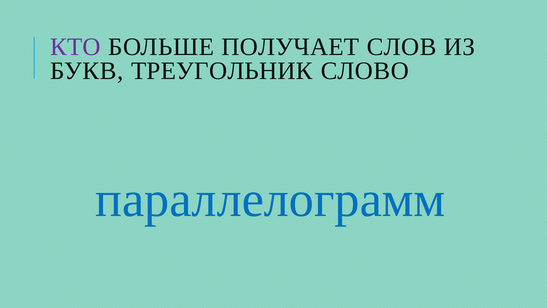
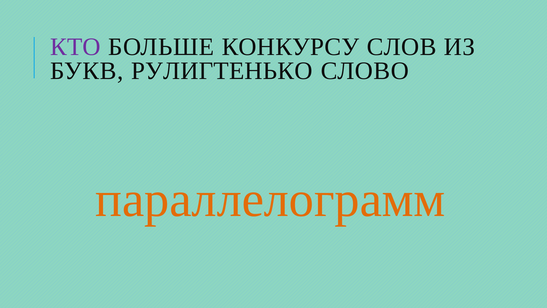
ПОЛУЧАЕТ: ПОЛУЧАЕТ -> КОНКУРСУ
ТРЕУГОЛЬНИК: ТРЕУГОЛЬНИК -> РУЛИГТЕНЬКО
параллелограмм colour: blue -> orange
